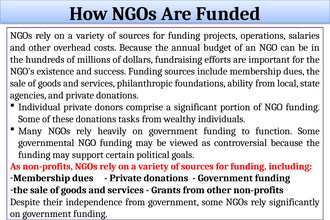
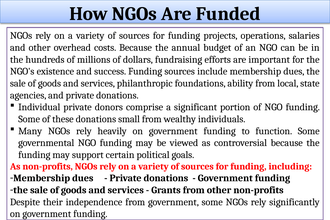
tasks: tasks -> small
